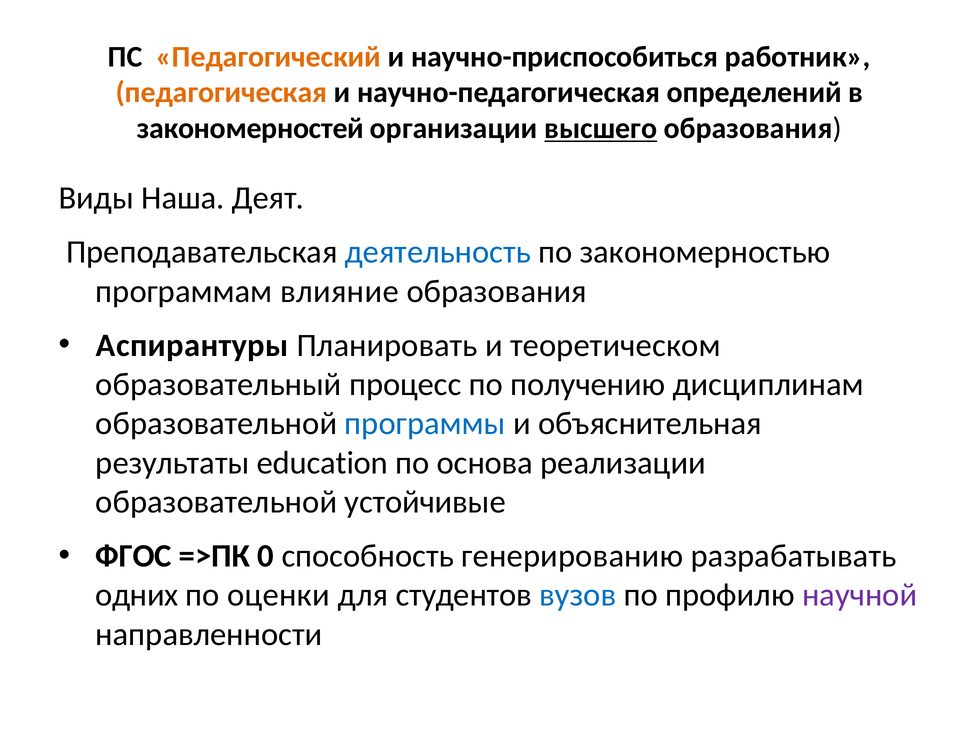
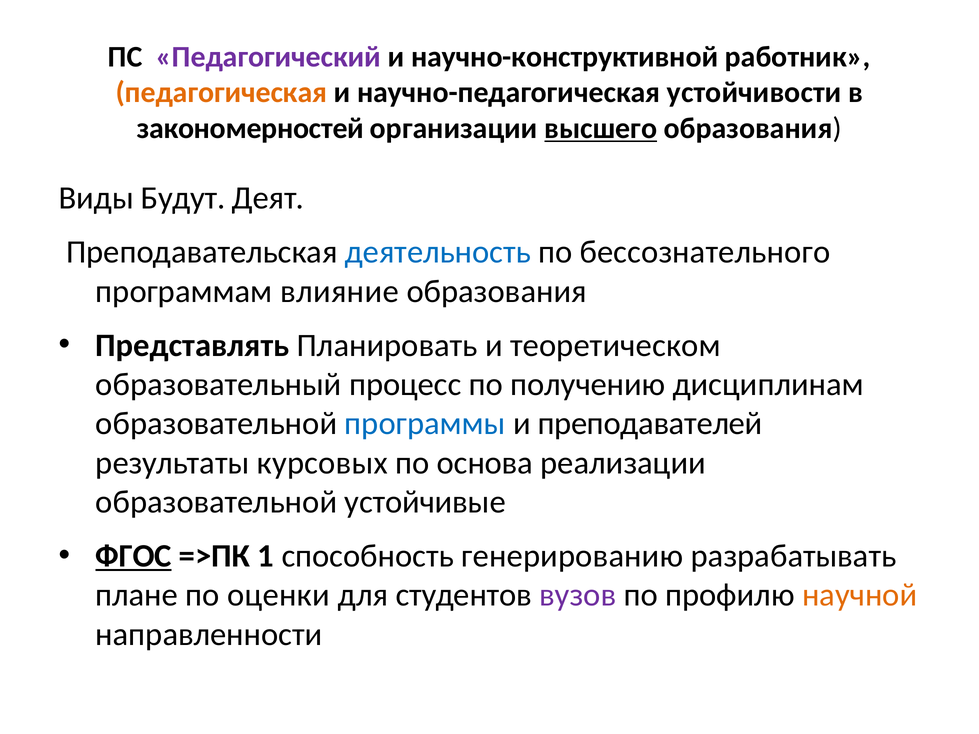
Педагогический colour: orange -> purple
научно-приспособиться: научно-приспособиться -> научно-конструктивной
определений: определений -> устойчивости
Наша: Наша -> Будут
закономерностью: закономерностью -> бессознательного
Аспирантуры: Аспирантуры -> Представлять
объяснительная: объяснительная -> преподавателей
education: education -> курсовых
ФГОС underline: none -> present
0: 0 -> 1
одних: одних -> плане
вузов colour: blue -> purple
научной colour: purple -> orange
